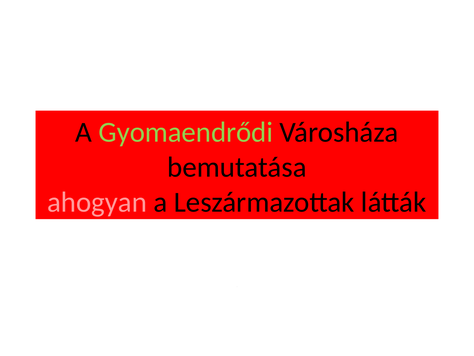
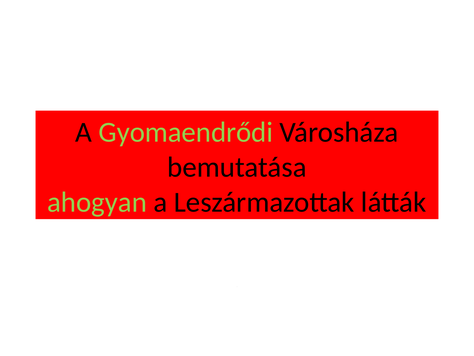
ahogyan colour: pink -> light green
